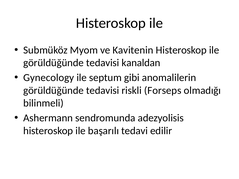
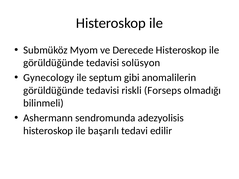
Kavitenin: Kavitenin -> Derecede
kanaldan: kanaldan -> solüsyon
